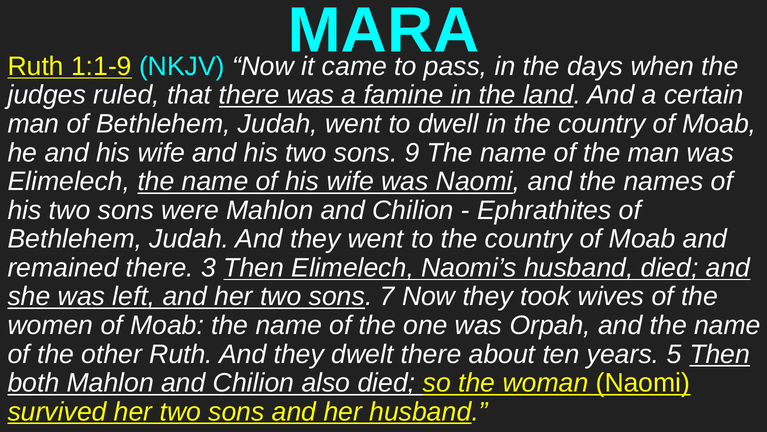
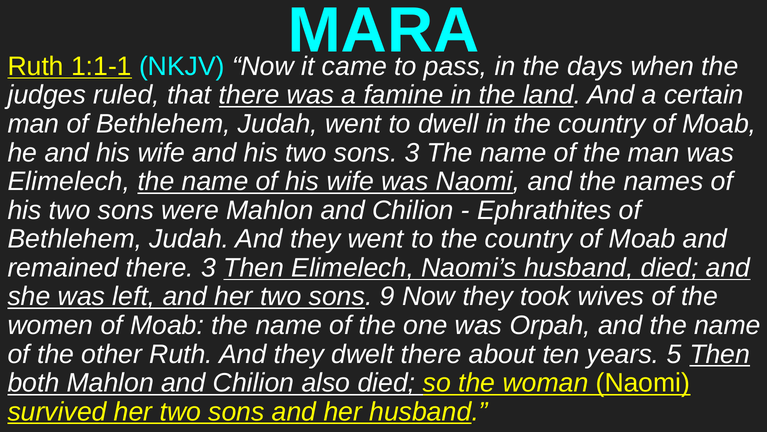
1:1-9: 1:1-9 -> 1:1-1
sons 9: 9 -> 3
7: 7 -> 9
